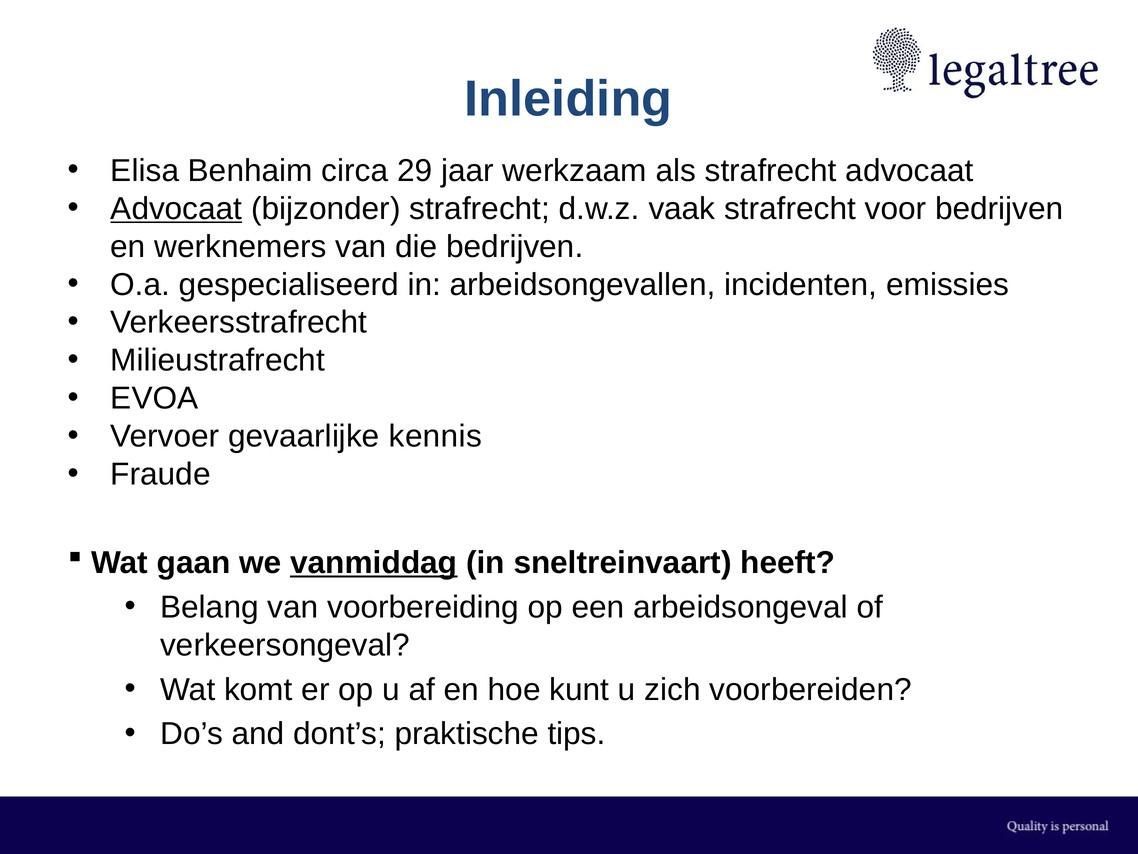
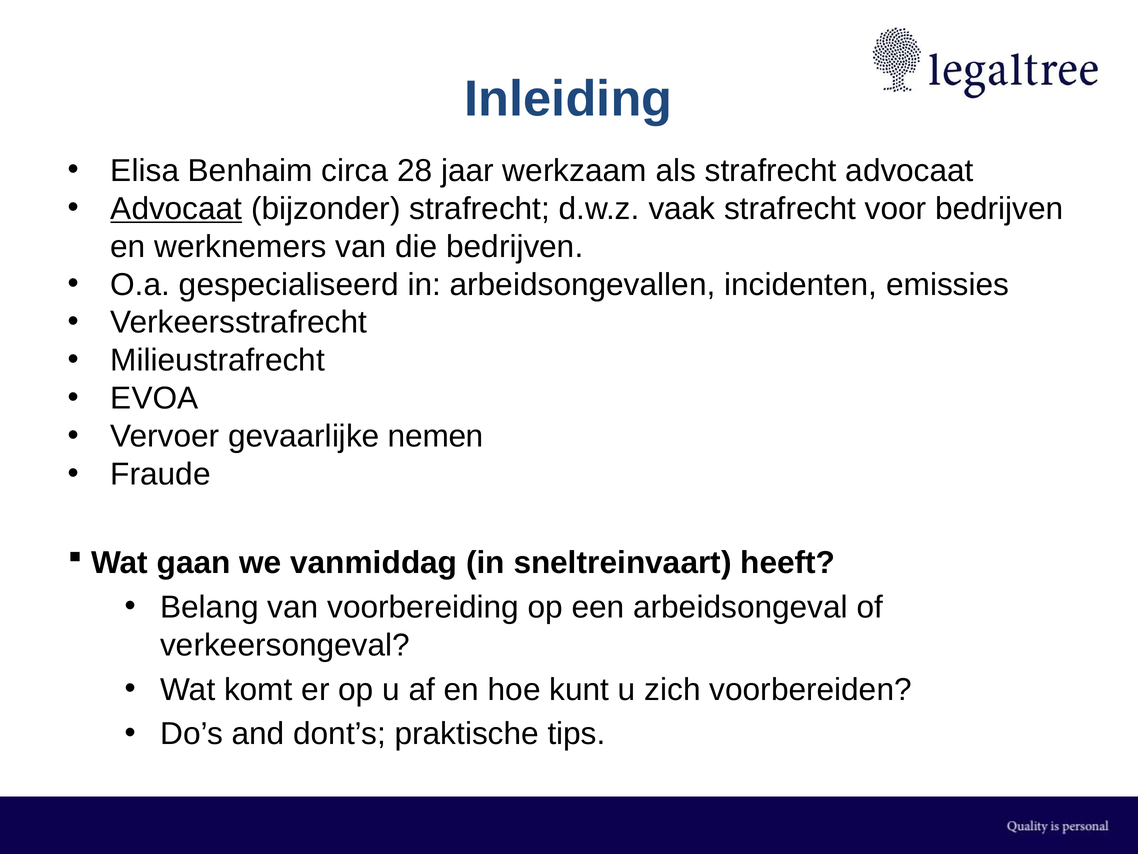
29: 29 -> 28
kennis: kennis -> nemen
vanmiddag underline: present -> none
